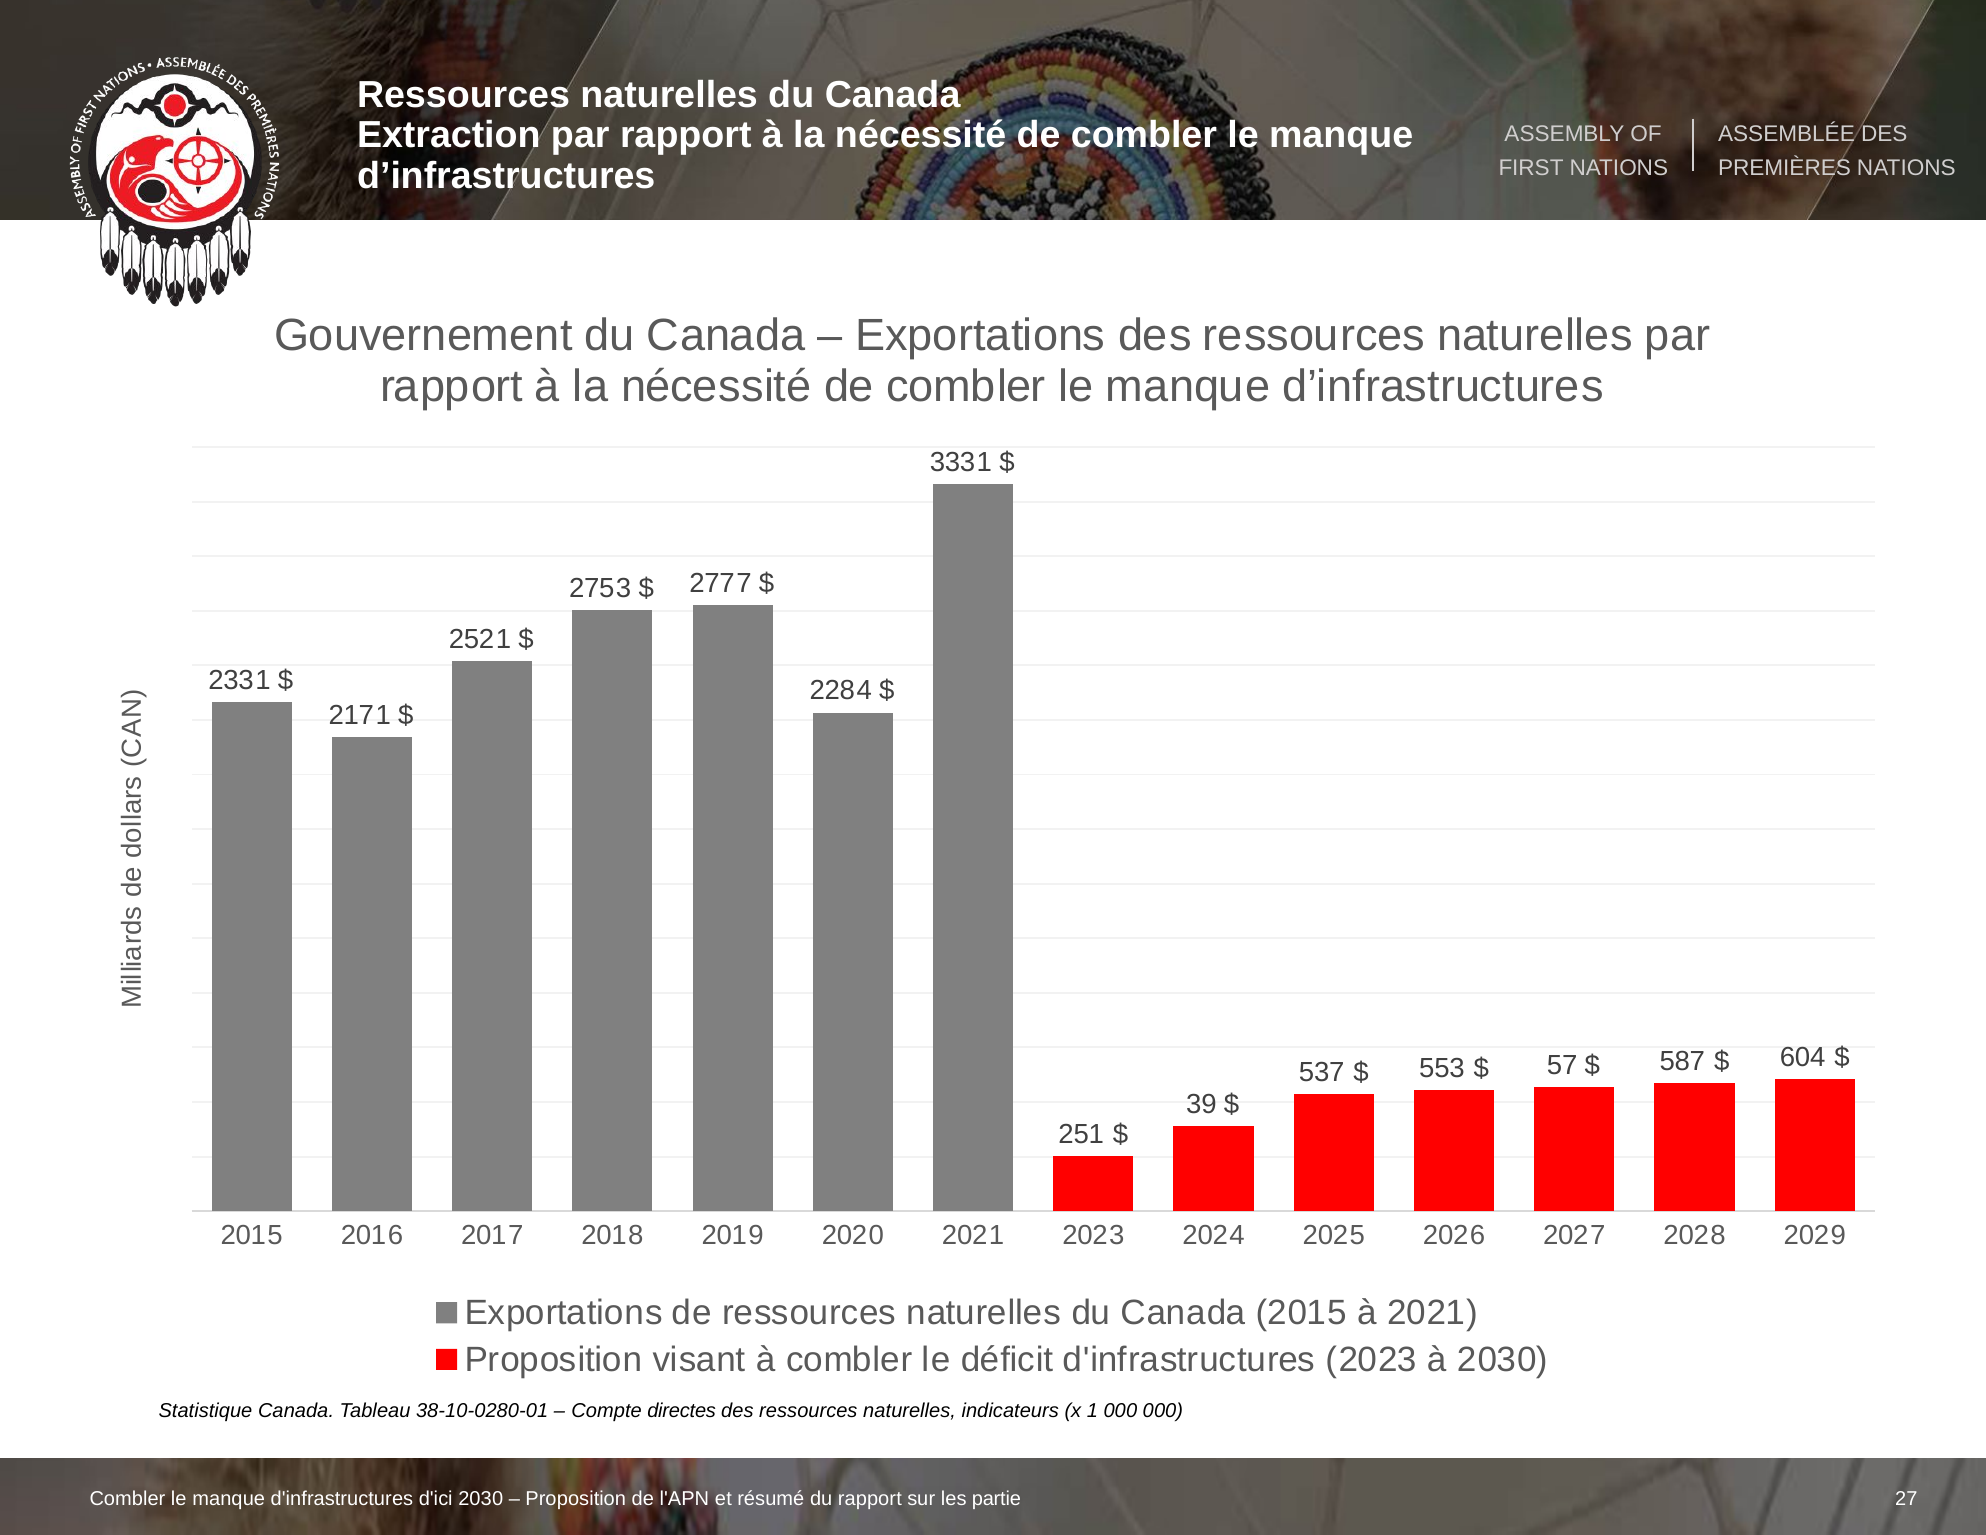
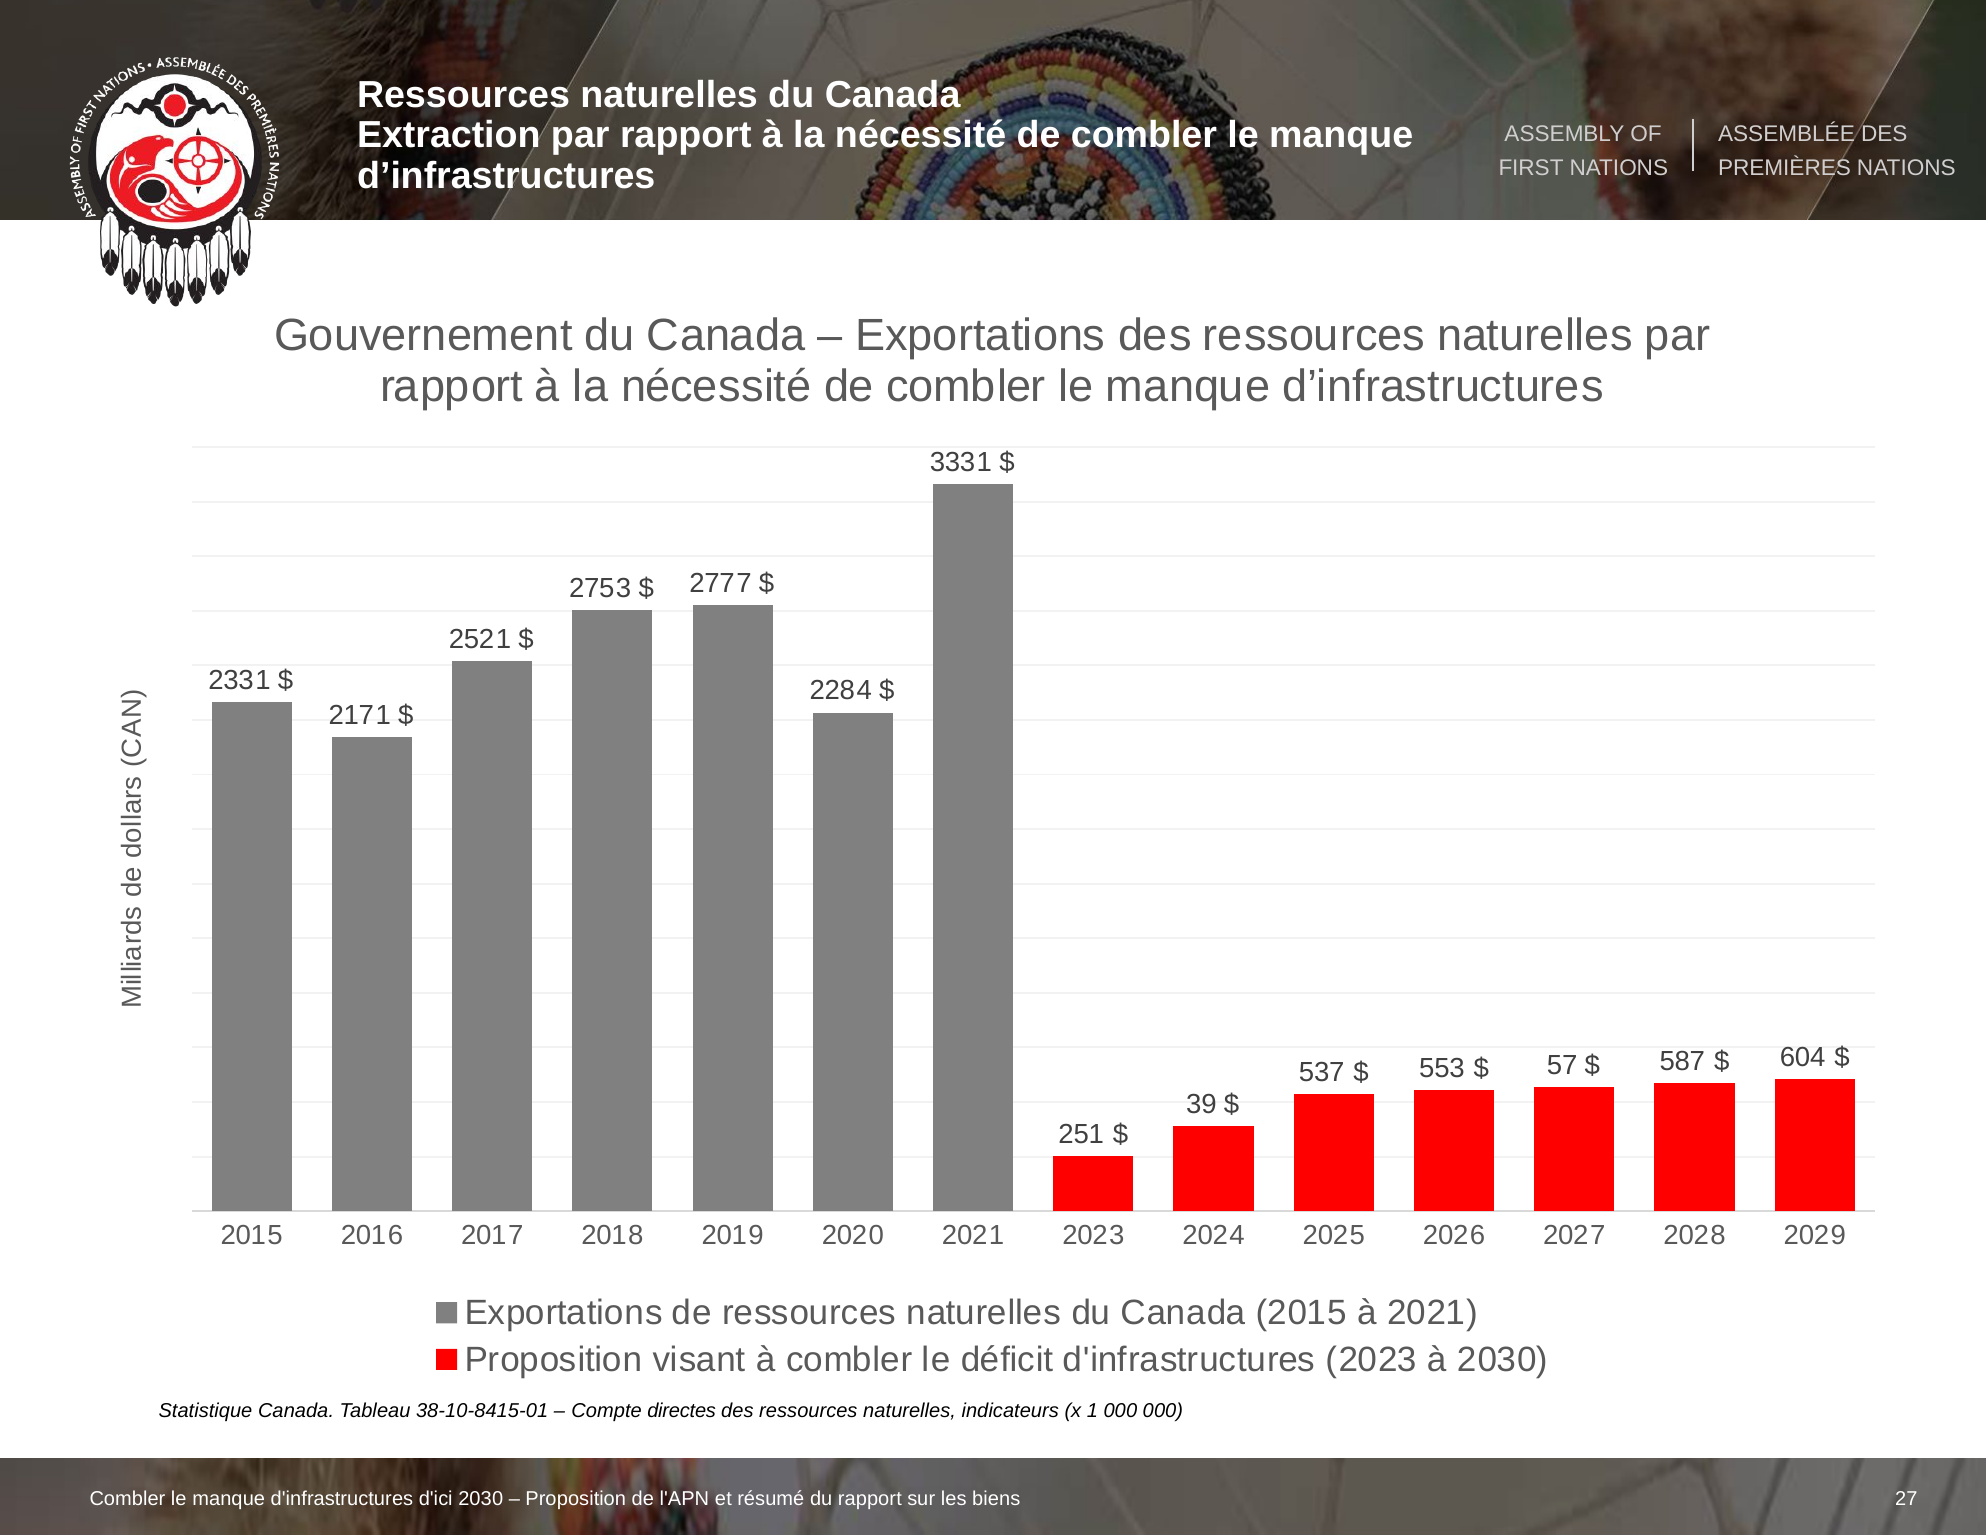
38-10-0280-01: 38-10-0280-01 -> 38-10-8415-01
partie: partie -> biens
